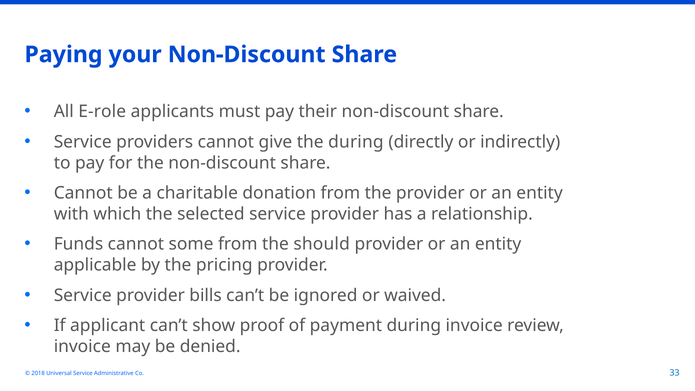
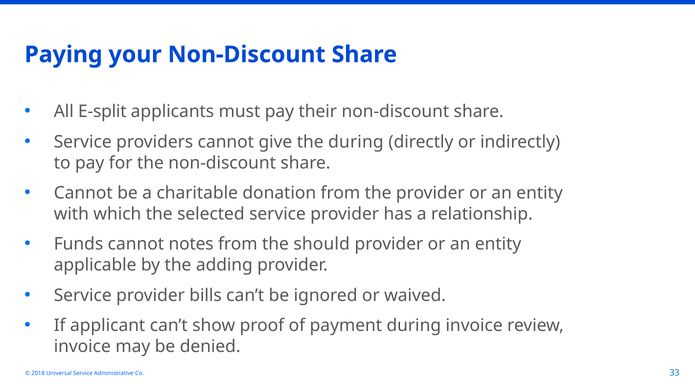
E-role: E-role -> E-split
some: some -> notes
pricing: pricing -> adding
